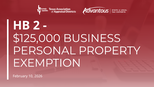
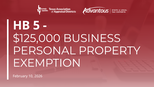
2: 2 -> 5
